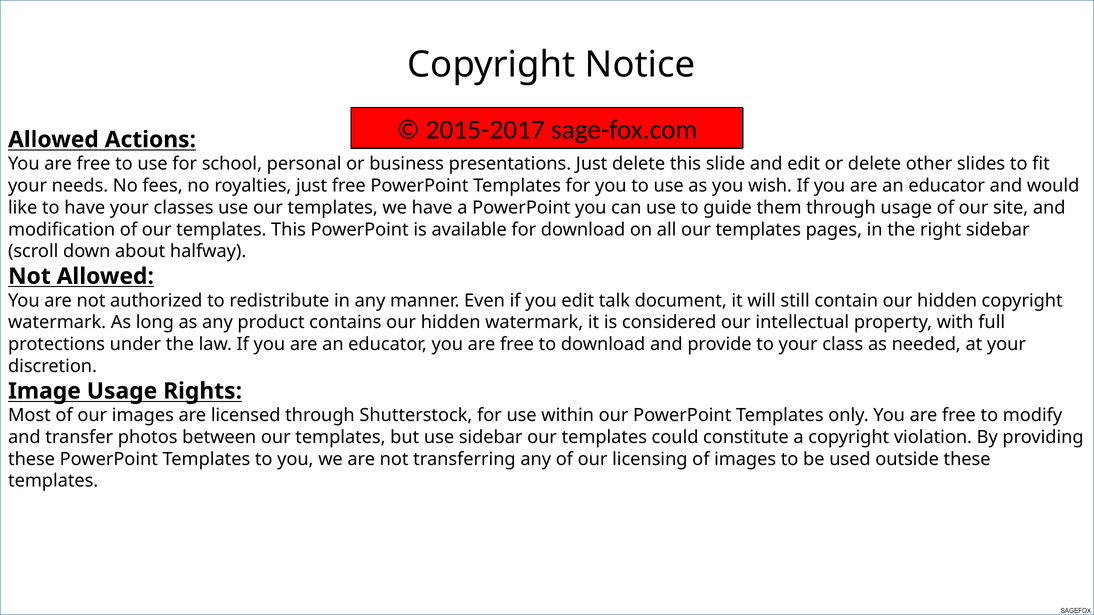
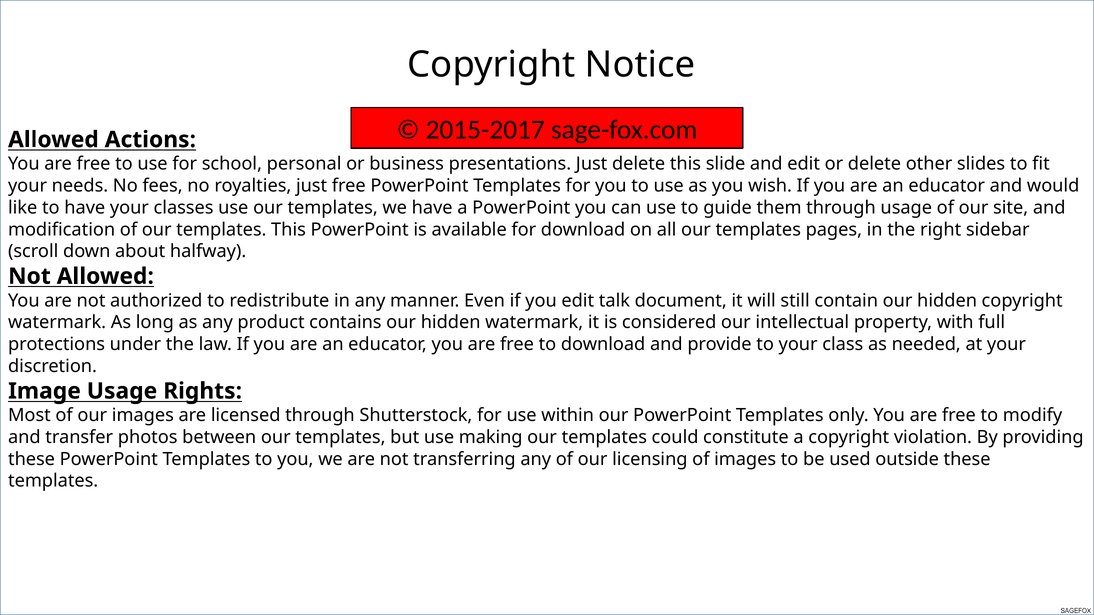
use sidebar: sidebar -> making
